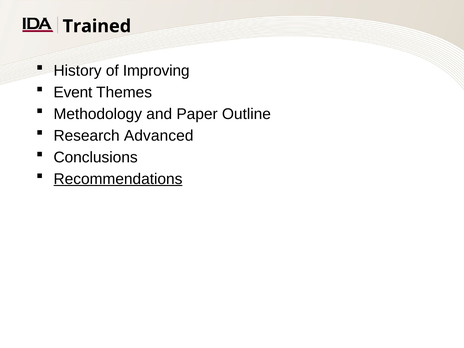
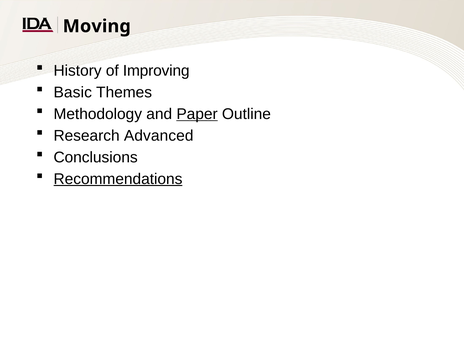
Trained: Trained -> Moving
Event: Event -> Basic
Paper underline: none -> present
